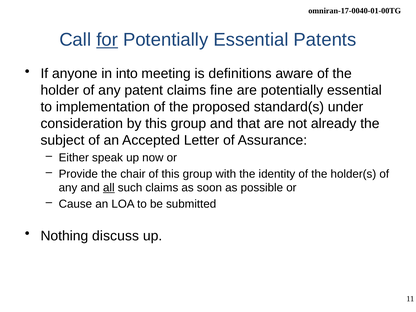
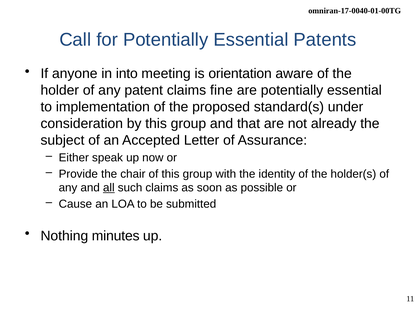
for underline: present -> none
definitions: definitions -> orientation
discuss: discuss -> minutes
